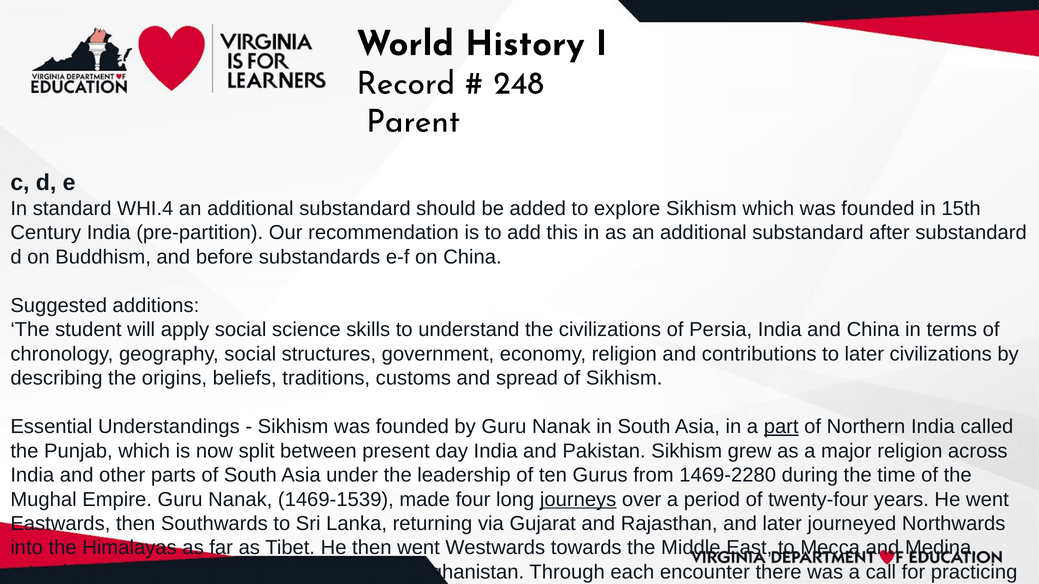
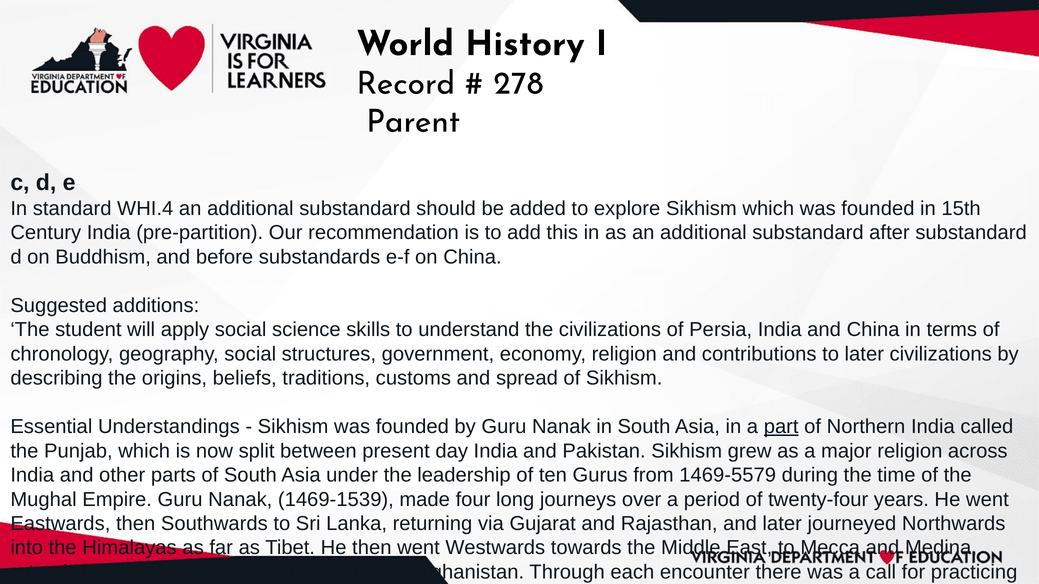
248: 248 -> 278
1469-2280: 1469-2280 -> 1469-5579
journeys underline: present -> none
